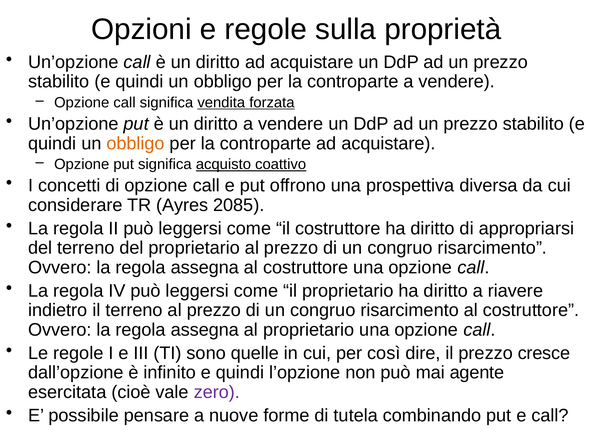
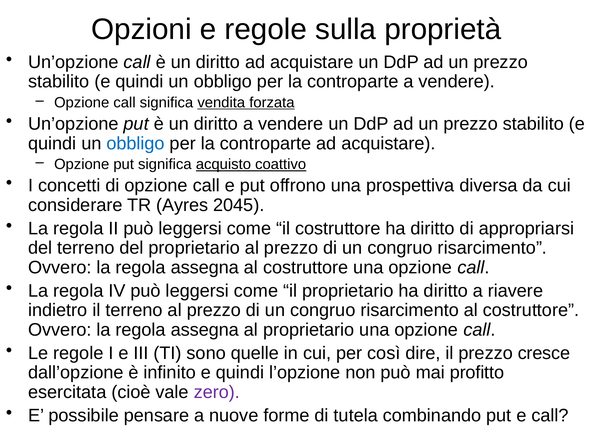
obbligo at (136, 143) colour: orange -> blue
2085: 2085 -> 2045
agente: agente -> profitto
